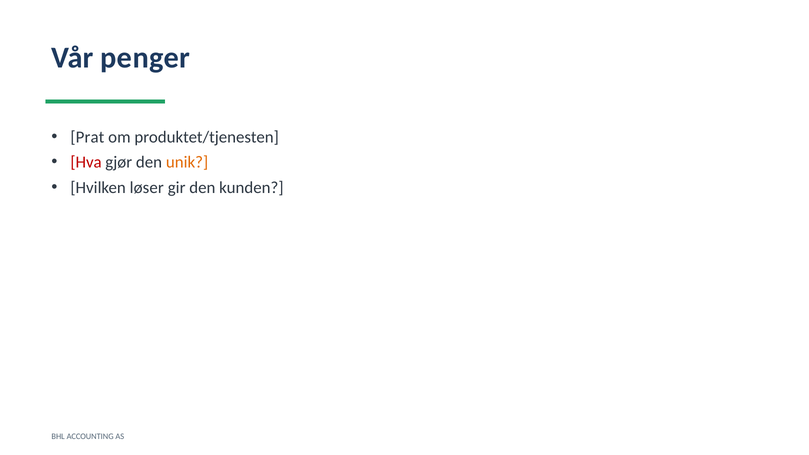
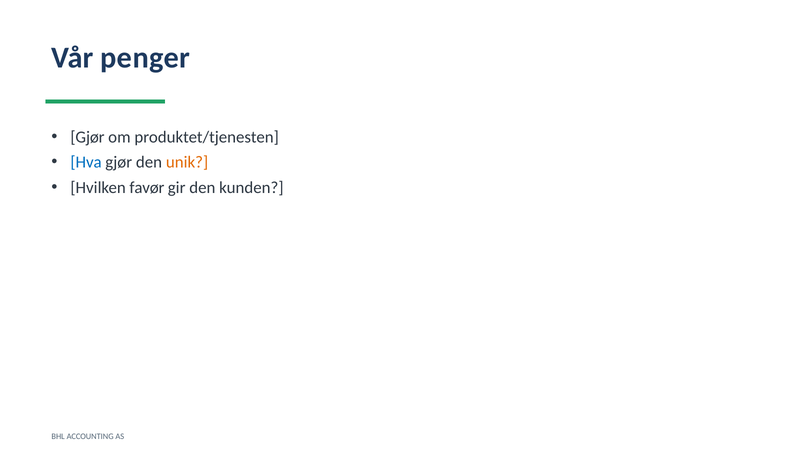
Prat at (87, 137): Prat -> Gjør
Hva colour: red -> blue
løser: løser -> favør
